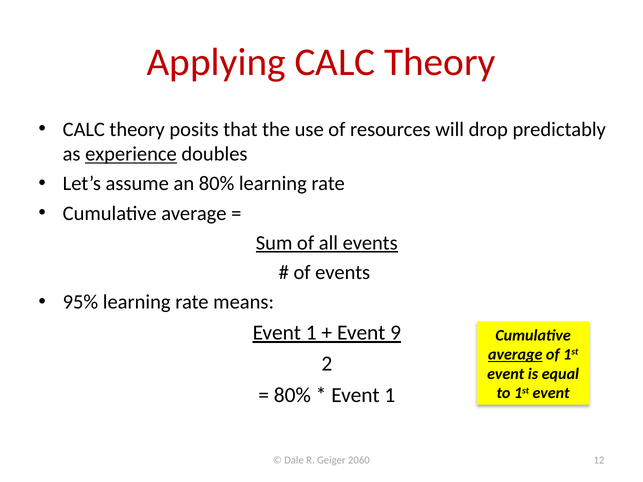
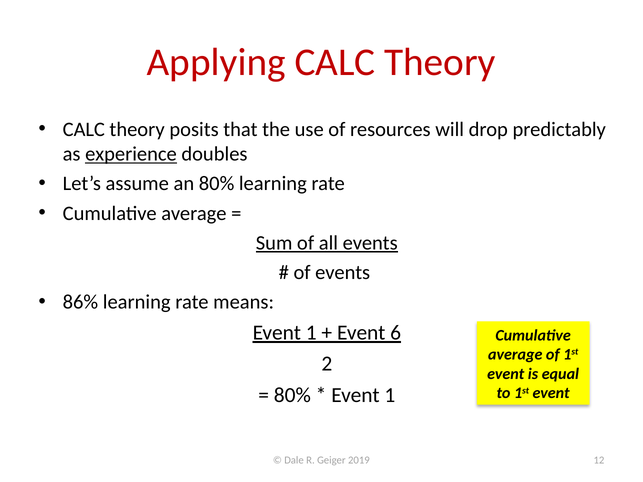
95%: 95% -> 86%
9: 9 -> 6
average at (515, 355) underline: present -> none
2060: 2060 -> 2019
